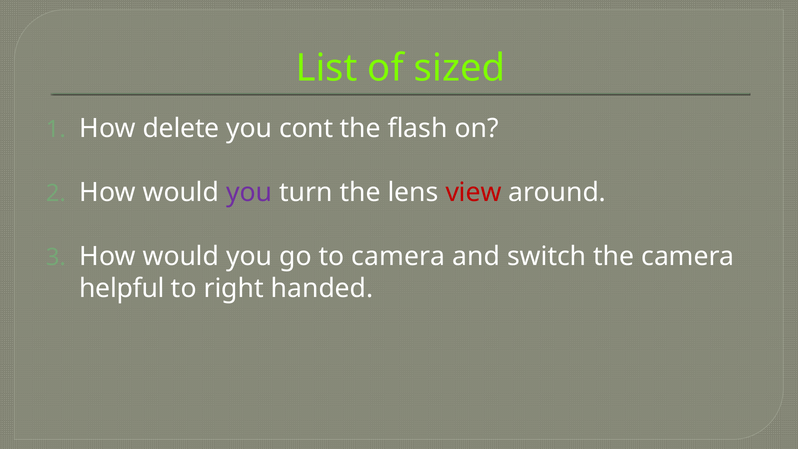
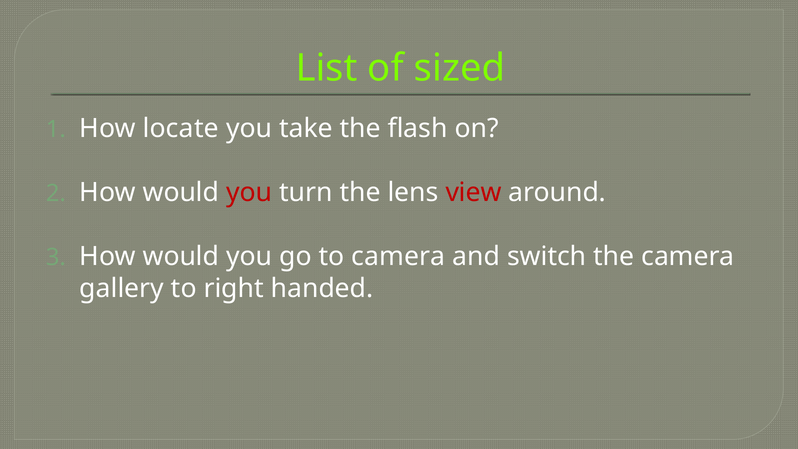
delete: delete -> locate
cont: cont -> take
you at (249, 192) colour: purple -> red
helpful: helpful -> gallery
